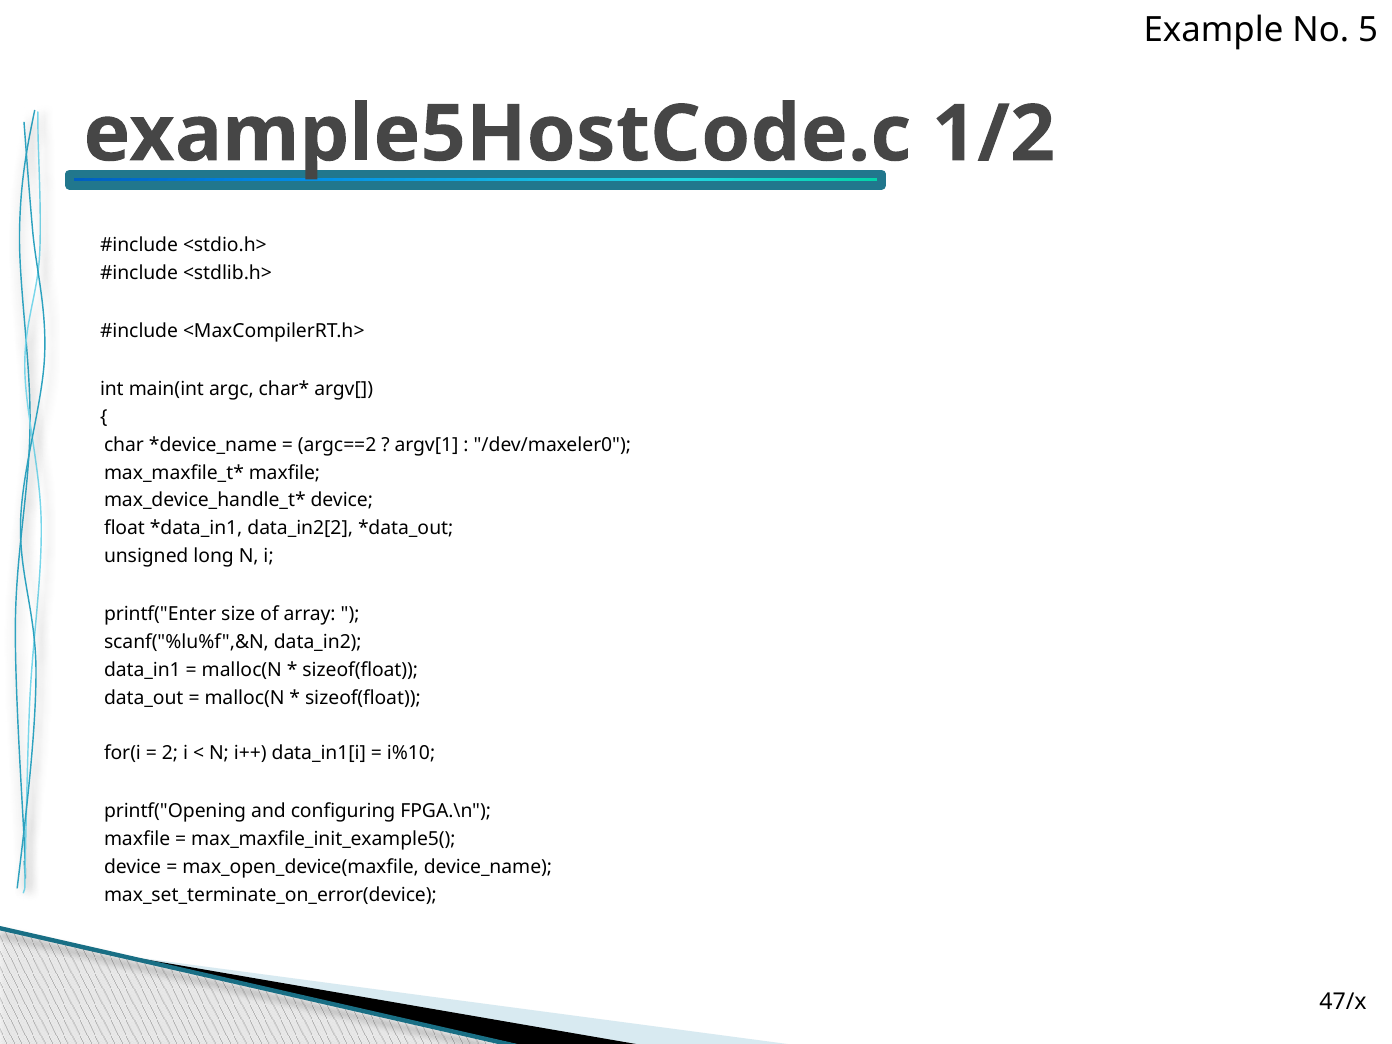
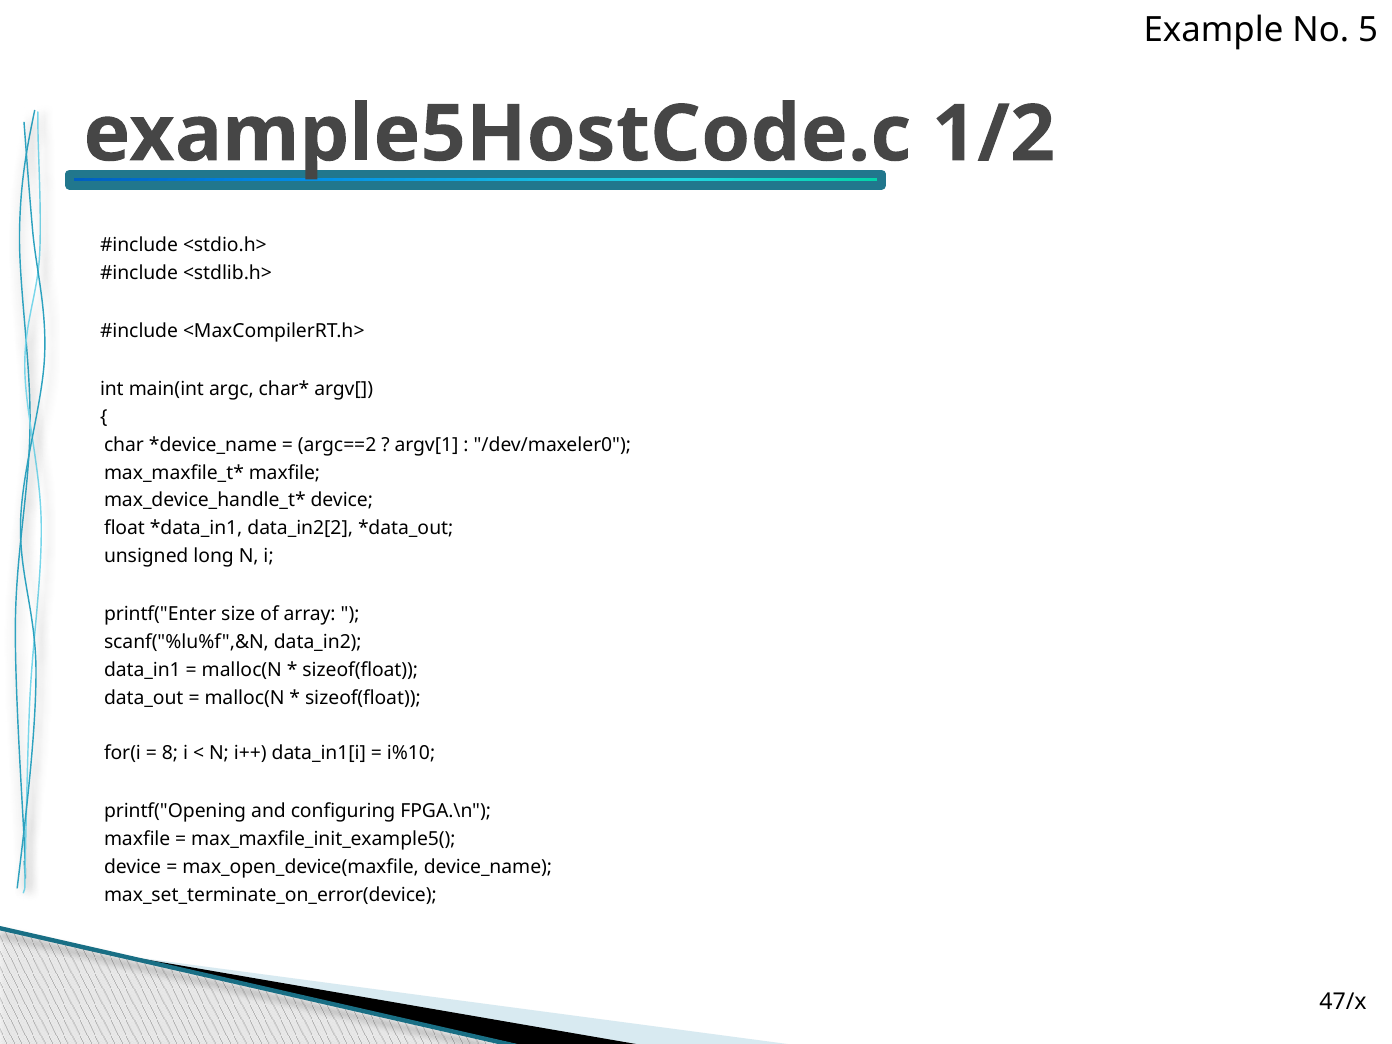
2: 2 -> 8
